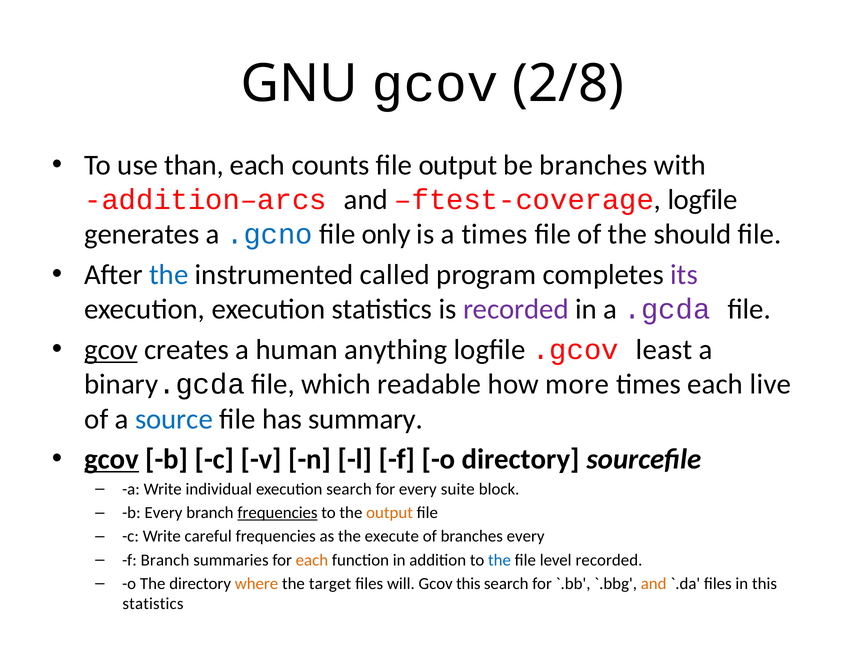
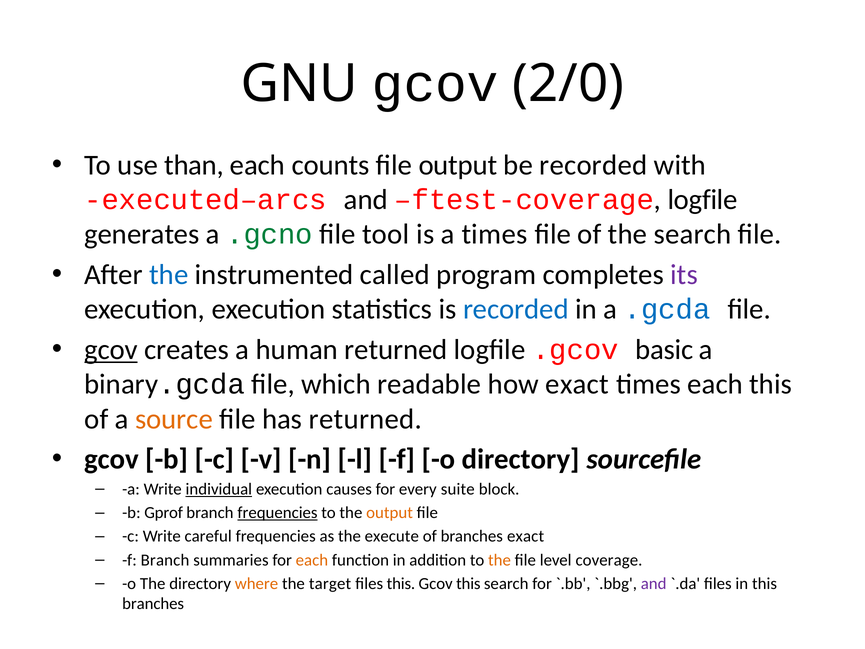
2/8: 2/8 -> 2/0
be branches: branches -> recorded
addition–arcs: addition–arcs -> executed–arcs
.gcno colour: blue -> green
only: only -> tool
the should: should -> search
recorded at (516, 309) colour: purple -> blue
.gcda colour: purple -> blue
human anything: anything -> returned
least: least -> basic
how more: more -> exact
each live: live -> this
source colour: blue -> orange
has summary: summary -> returned
gcov at (112, 459) underline: present -> none
individual underline: none -> present
execution search: search -> causes
b Every: Every -> Gprof
branches every: every -> exact
the at (500, 560) colour: blue -> orange
level recorded: recorded -> coverage
files will: will -> this
and at (654, 583) colour: orange -> purple
statistics at (153, 604): statistics -> branches
